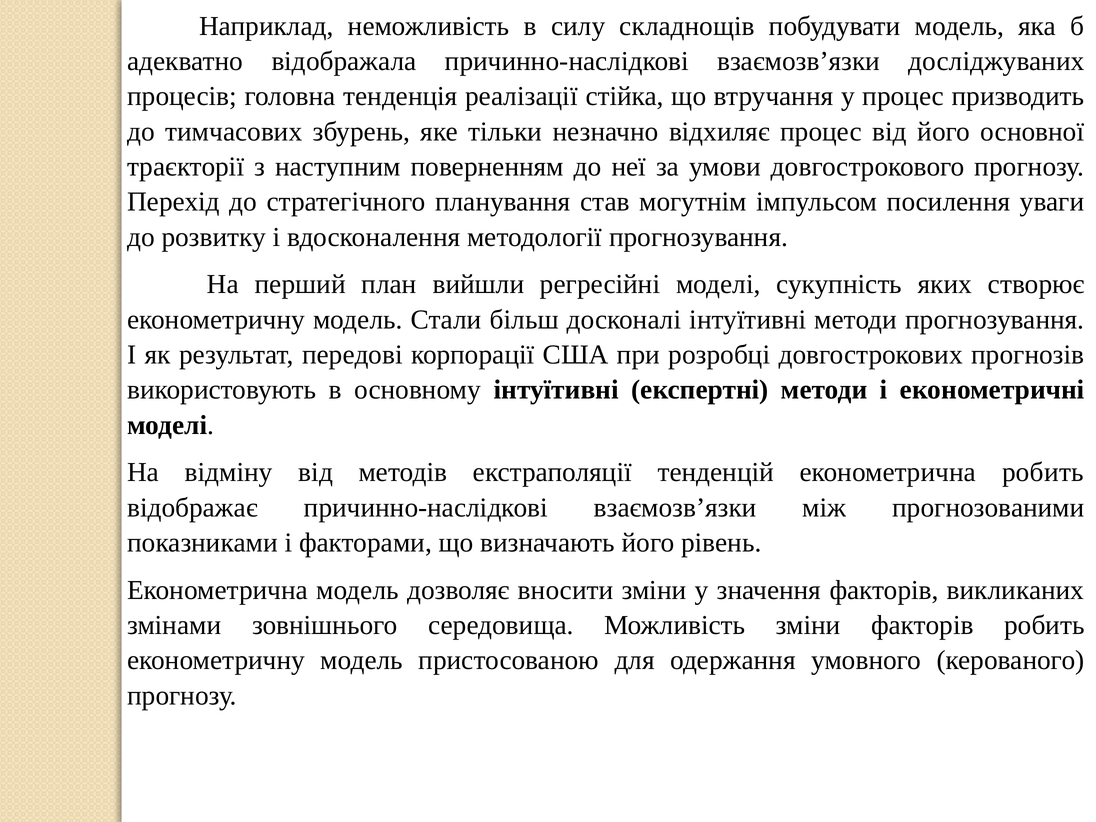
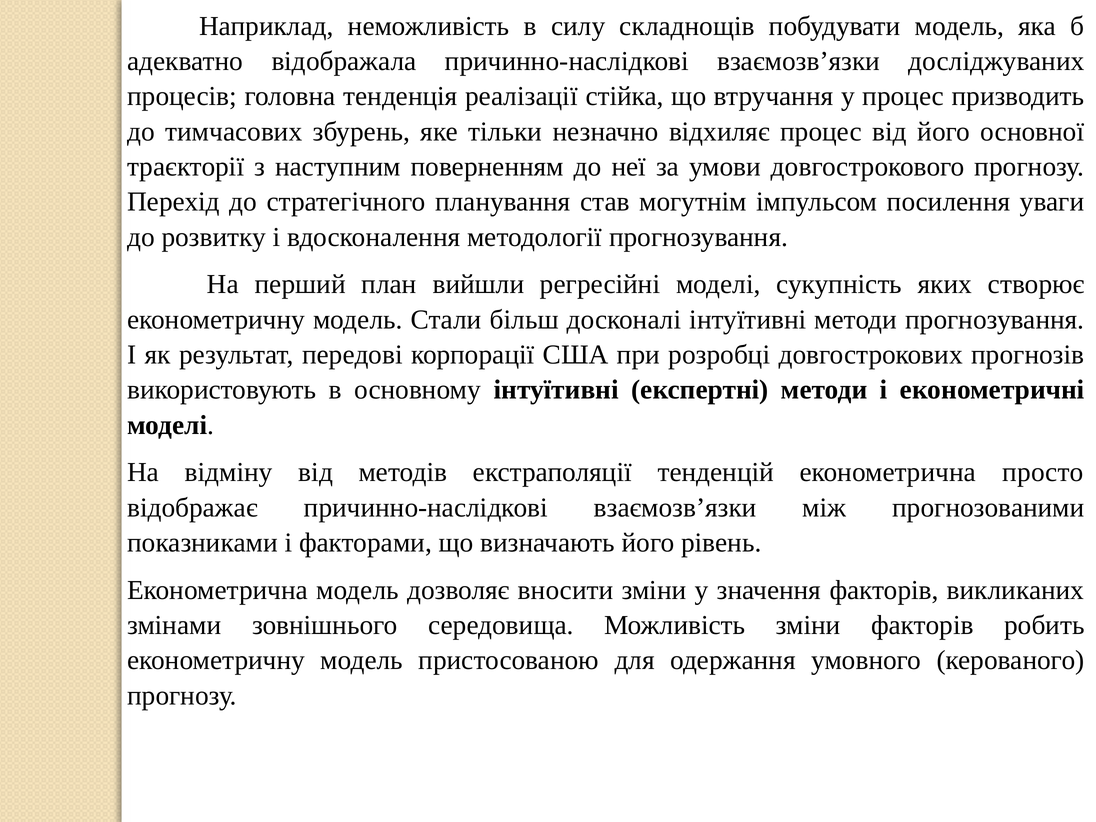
економетрична робить: робить -> просто
